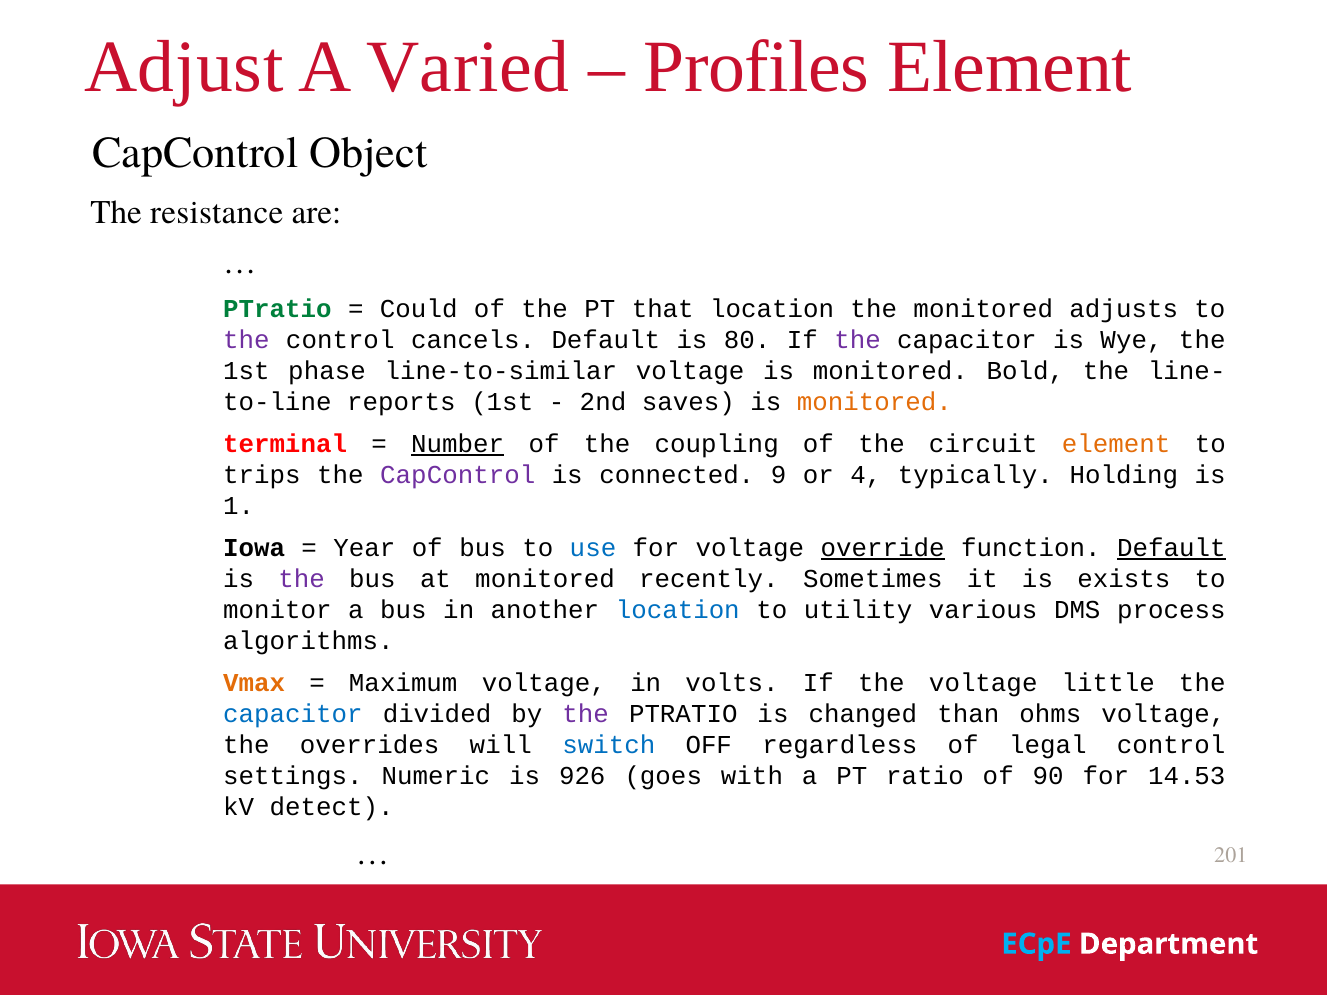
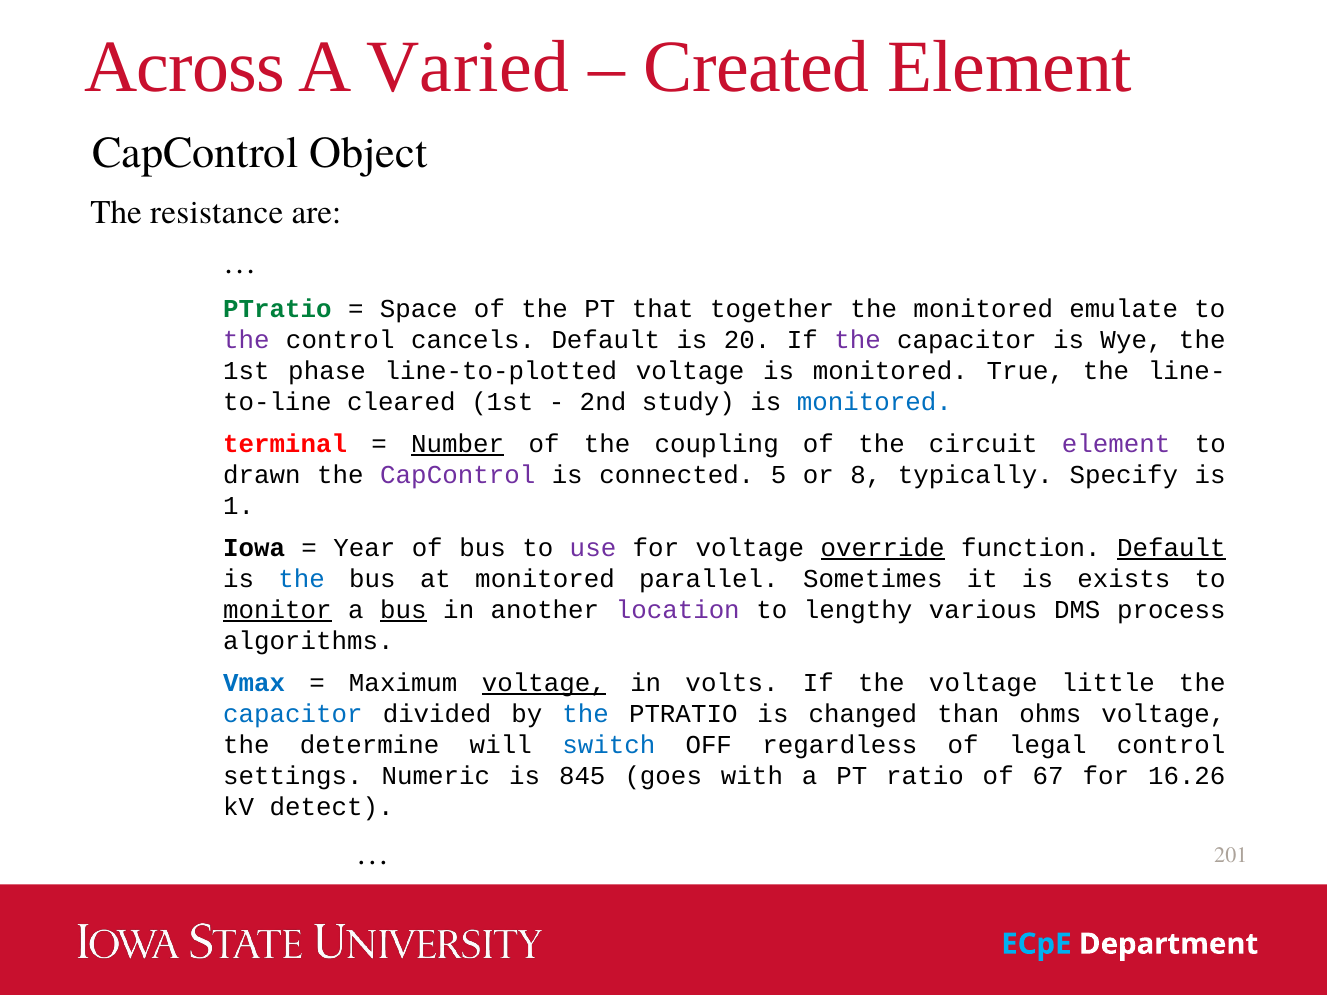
Adjust: Adjust -> Across
Profiles: Profiles -> Created
Could: Could -> Space
that location: location -> together
adjusts: adjusts -> emulate
80: 80 -> 20
line‐to‐similar: line‐to‐similar -> line‐to‐plotted
Bold: Bold -> True
reports: reports -> cleared
saves: saves -> study
monitored at (874, 402) colour: orange -> blue
element at (1116, 444) colour: orange -> purple
trips: trips -> drawn
9: 9 -> 5
4: 4 -> 8
Holding: Holding -> Specify
use colour: blue -> purple
the at (302, 579) colour: purple -> blue
recently: recently -> parallel
monitor underline: none -> present
bus at (403, 610) underline: none -> present
location at (678, 610) colour: blue -> purple
utility: utility -> lengthy
Vmax colour: orange -> blue
voltage at (544, 683) underline: none -> present
the at (586, 714) colour: purple -> blue
overrides: overrides -> determine
926: 926 -> 845
90: 90 -> 67
14.53: 14.53 -> 16.26
